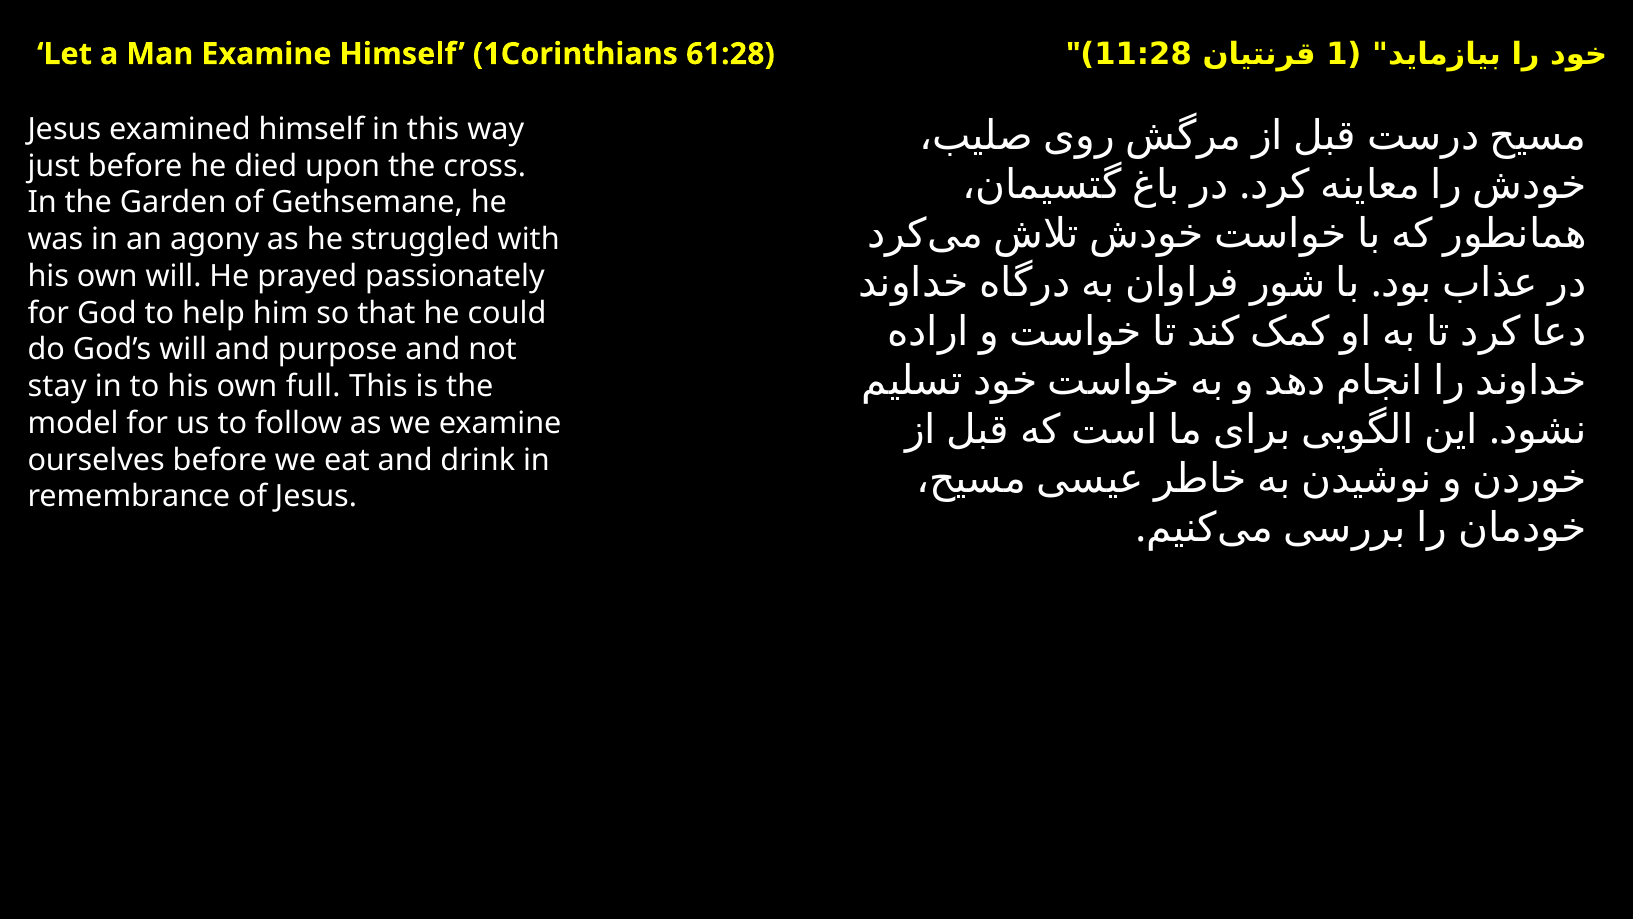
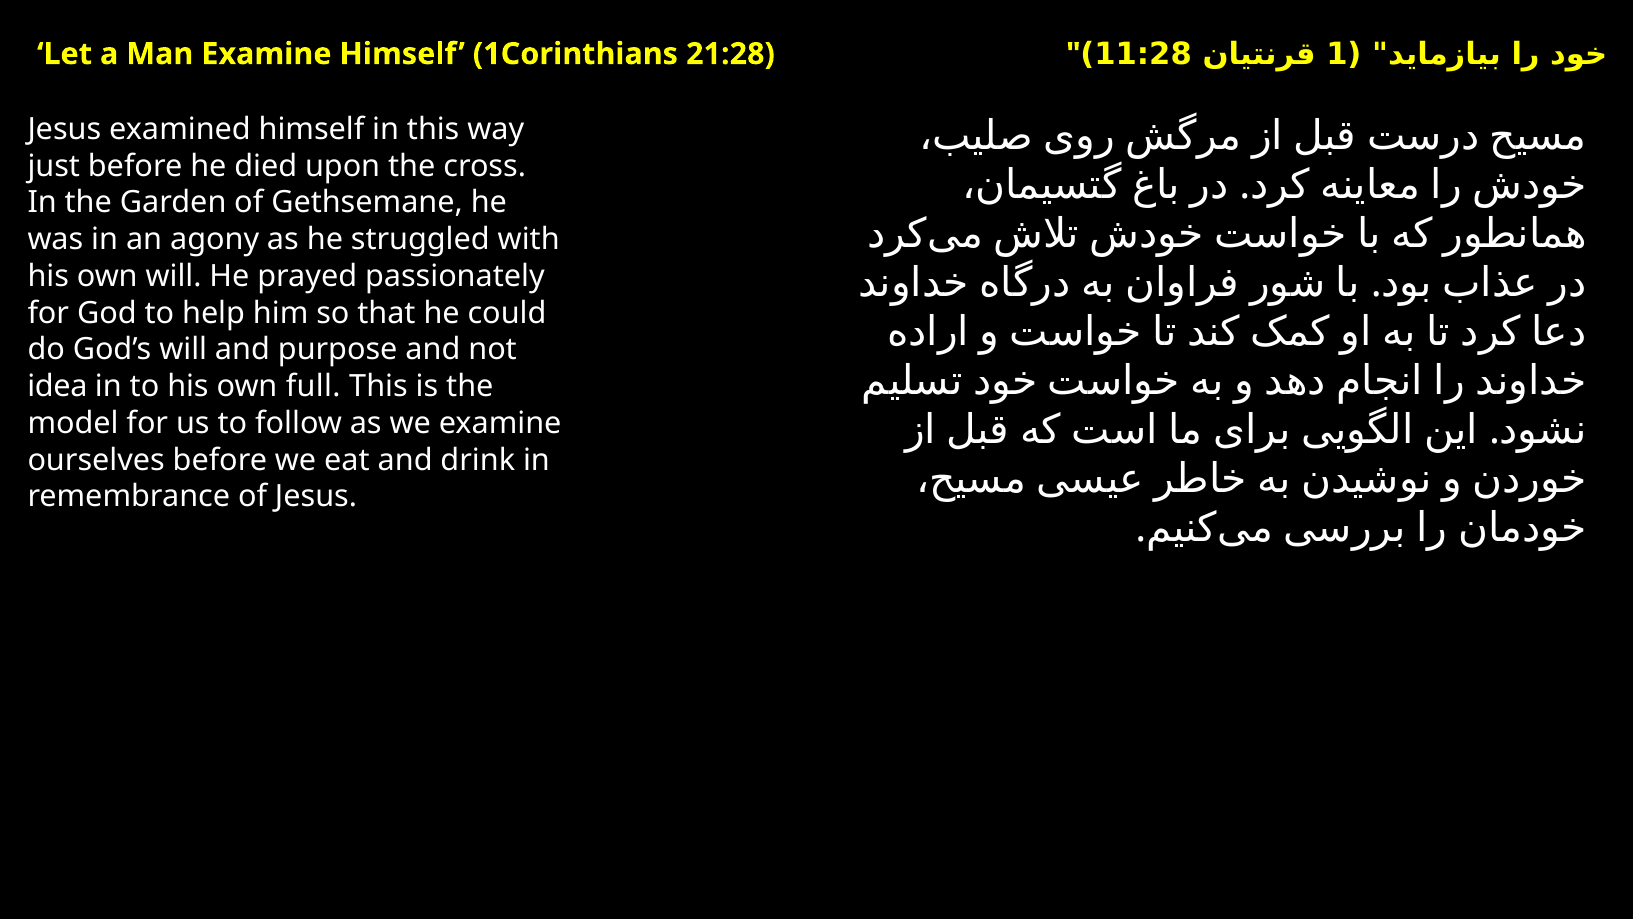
61:28: 61:28 -> 21:28
stay: stay -> idea
